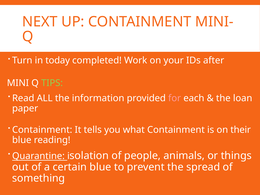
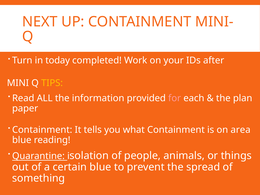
TIPS colour: light green -> yellow
loan: loan -> plan
their: their -> area
